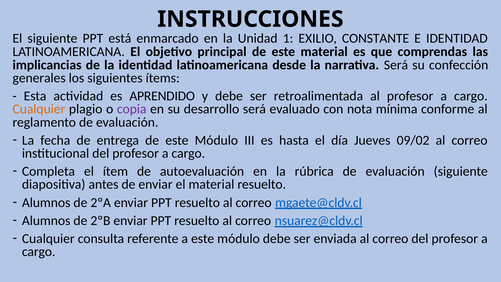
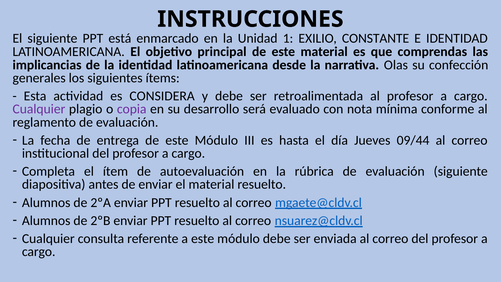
narrativa Será: Será -> Olas
APRENDIDO: APRENDIDO -> CONSIDERA
Cualquier at (39, 109) colour: orange -> purple
09/02: 09/02 -> 09/44
